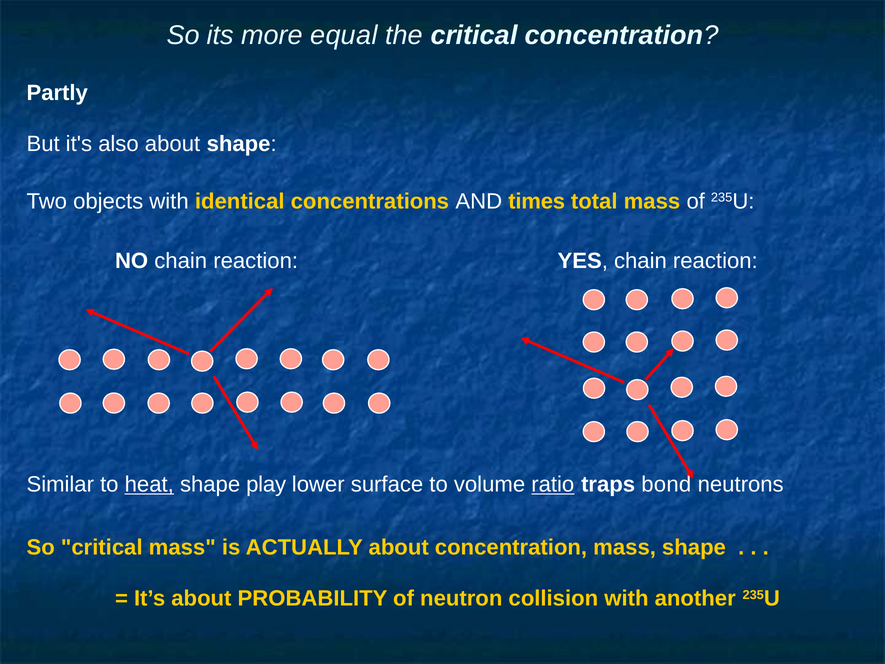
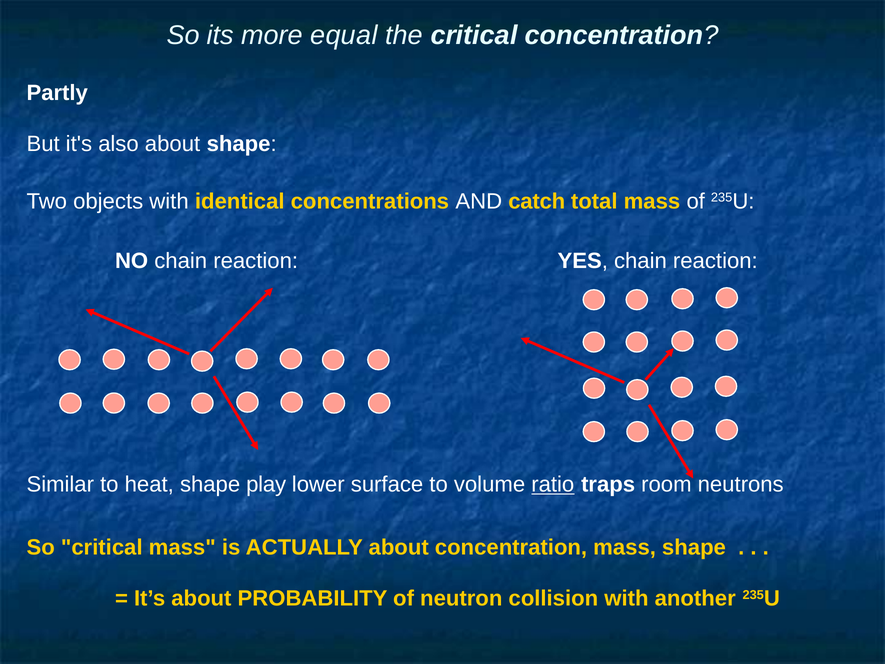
times: times -> catch
heat underline: present -> none
bond: bond -> room
